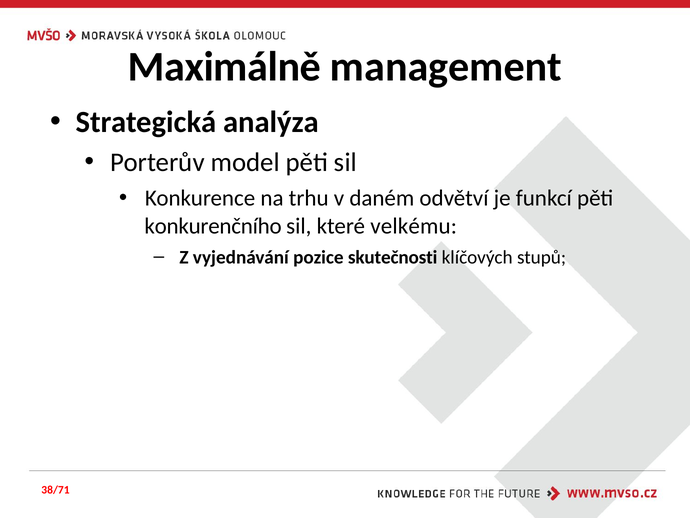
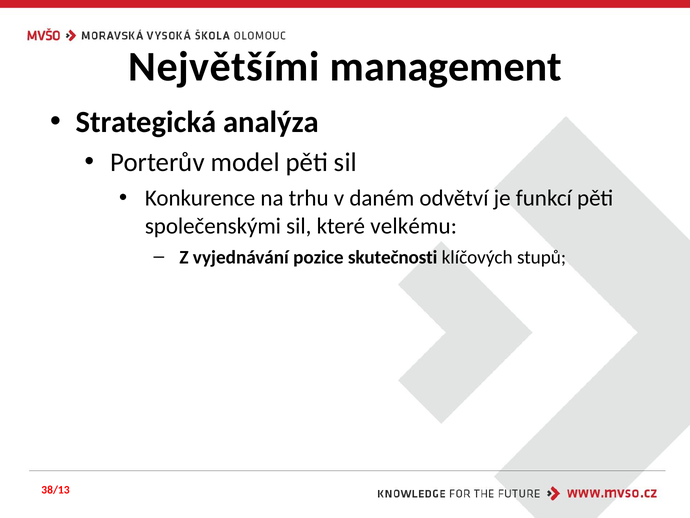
Maximálně: Maximálně -> Největšími
konkurenčního: konkurenčního -> společenskými
38/71: 38/71 -> 38/13
